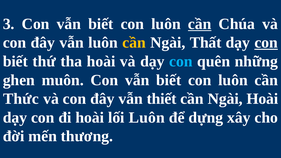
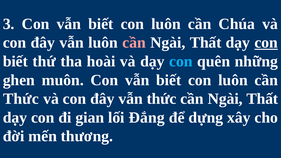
cần at (200, 24) underline: present -> none
cần at (134, 43) colour: yellow -> pink
vẫn thiết: thiết -> thức
Hoài at (262, 99): Hoài -> Thất
đi hoài: hoài -> gian
lối Luôn: Luôn -> Đắng
